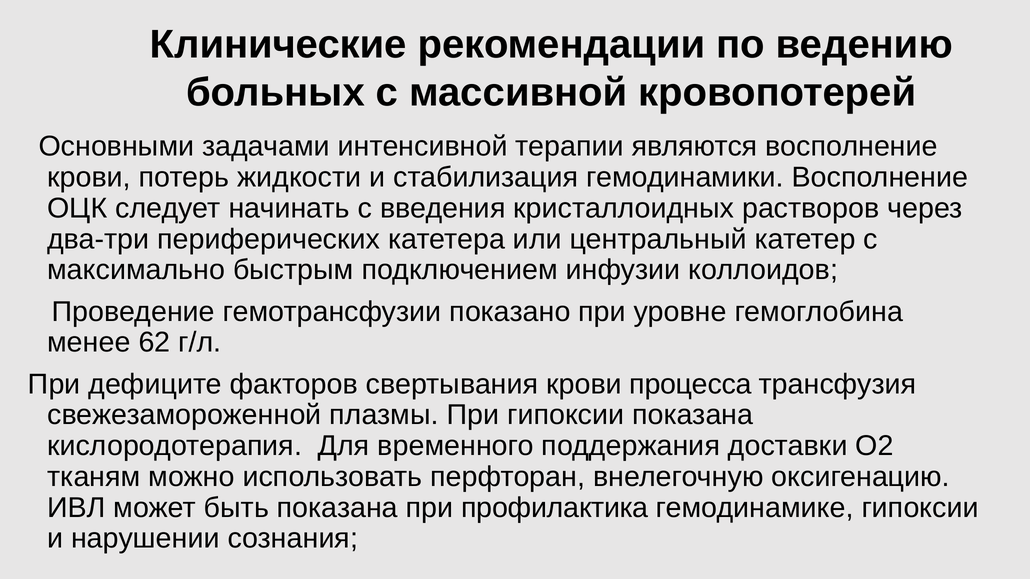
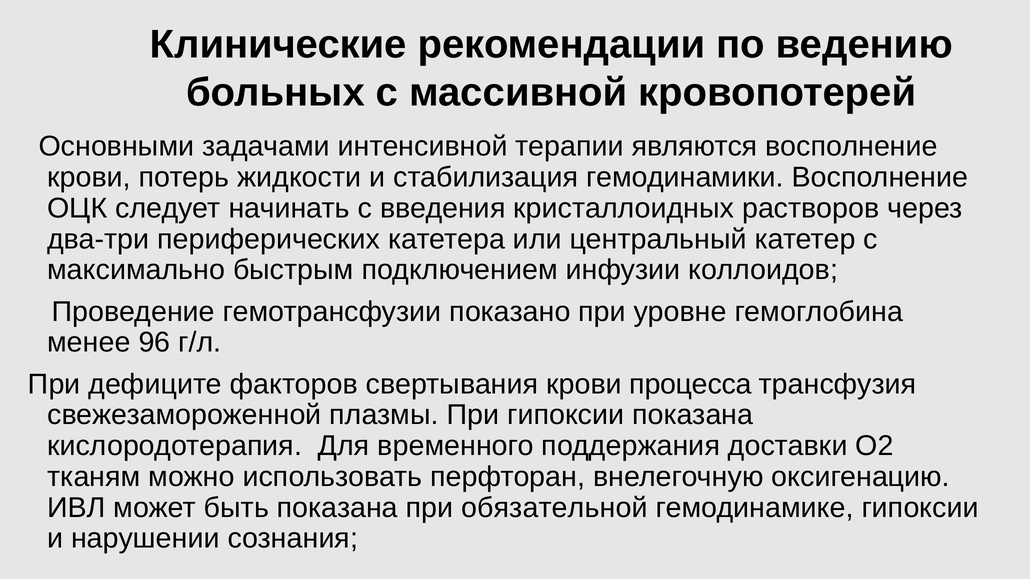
62: 62 -> 96
профилактика: профилактика -> обязательной
